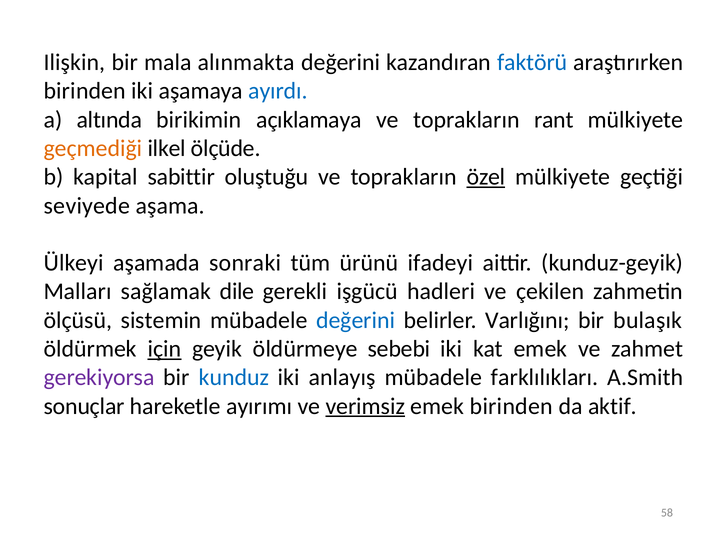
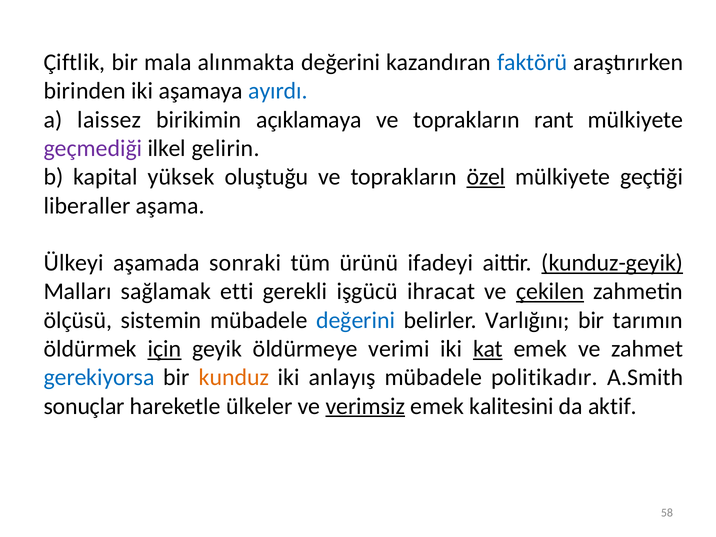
Ilişkin: Ilişkin -> Çiftlik
altında: altında -> laissez
geçmediği colour: orange -> purple
ölçüde: ölçüde -> gelirin
sabittir: sabittir -> yüksek
seviyede: seviyede -> liberaller
kunduz-geyik underline: none -> present
dile: dile -> etti
hadleri: hadleri -> ihracat
çekilen underline: none -> present
bulaşık: bulaşık -> tarımın
sebebi: sebebi -> verimi
kat underline: none -> present
gerekiyorsa colour: purple -> blue
kunduz colour: blue -> orange
farklılıkları: farklılıkları -> politikadır
ayırımı: ayırımı -> ülkeler
emek birinden: birinden -> kalitesini
